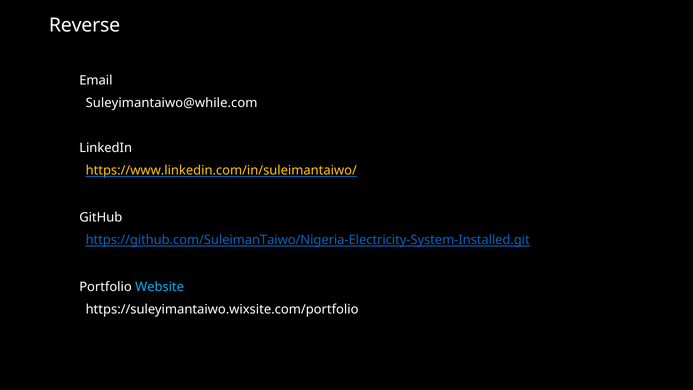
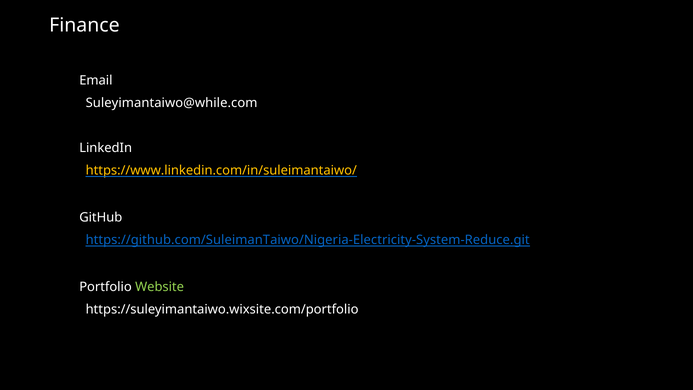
Reverse: Reverse -> Finance
https://github.com/SuleimanTaiwo/Nigeria-Electricity-System-Installed.git: https://github.com/SuleimanTaiwo/Nigeria-Electricity-System-Installed.git -> https://github.com/SuleimanTaiwo/Nigeria-Electricity-System-Reduce.git
Website colour: light blue -> light green
